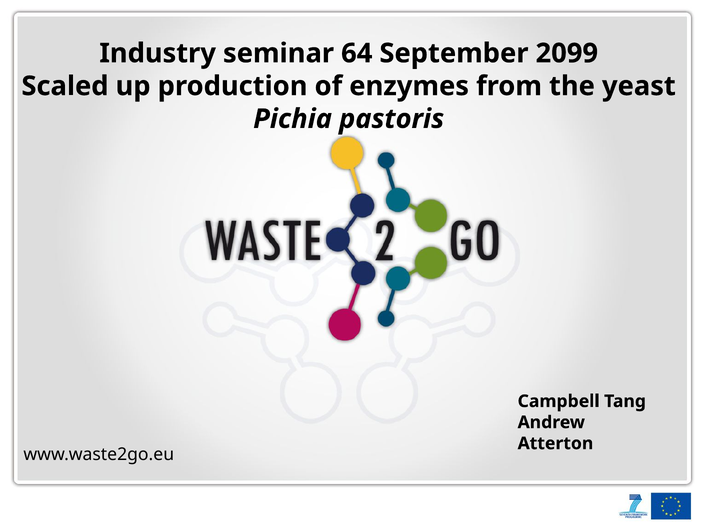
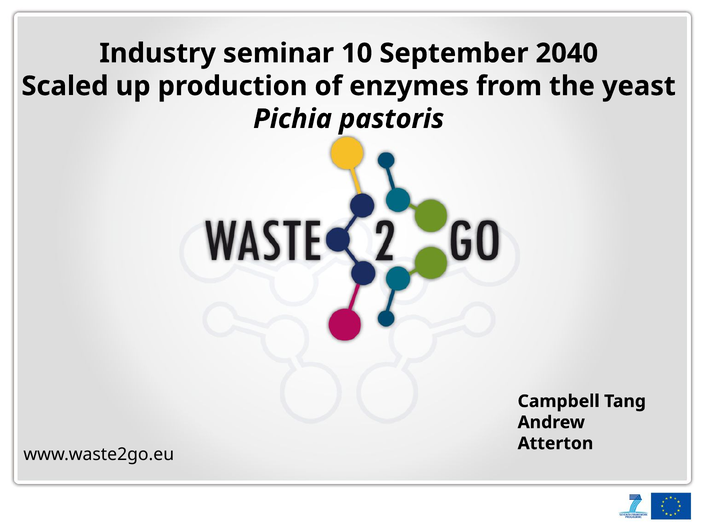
64: 64 -> 10
2099: 2099 -> 2040
